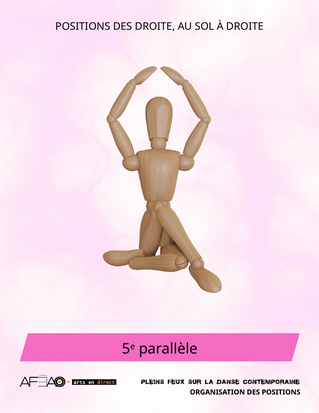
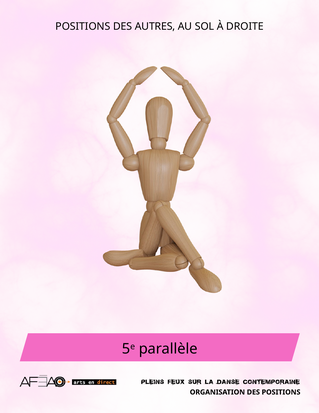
DES DROITE: DROITE -> AUTRES
